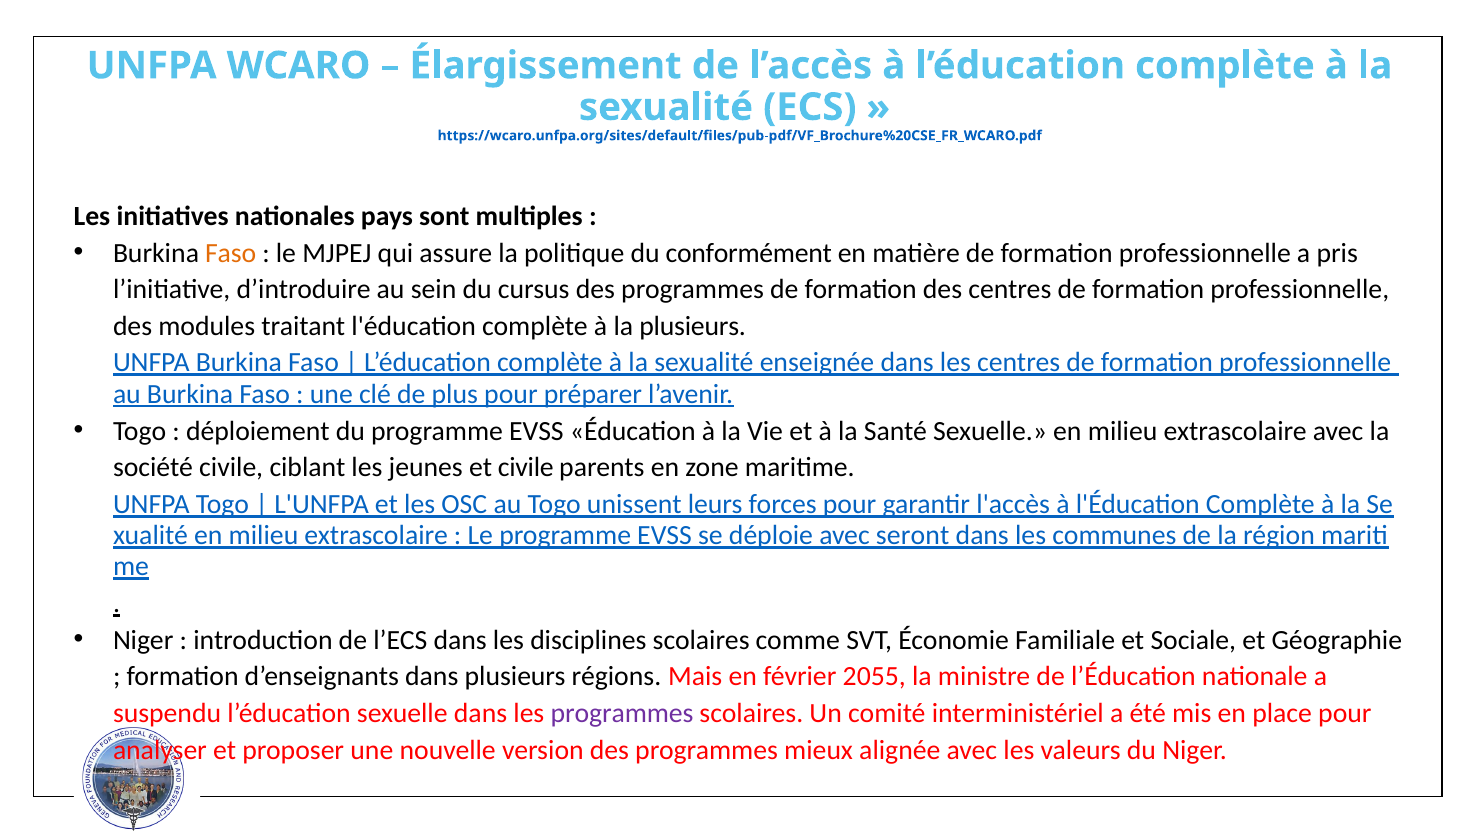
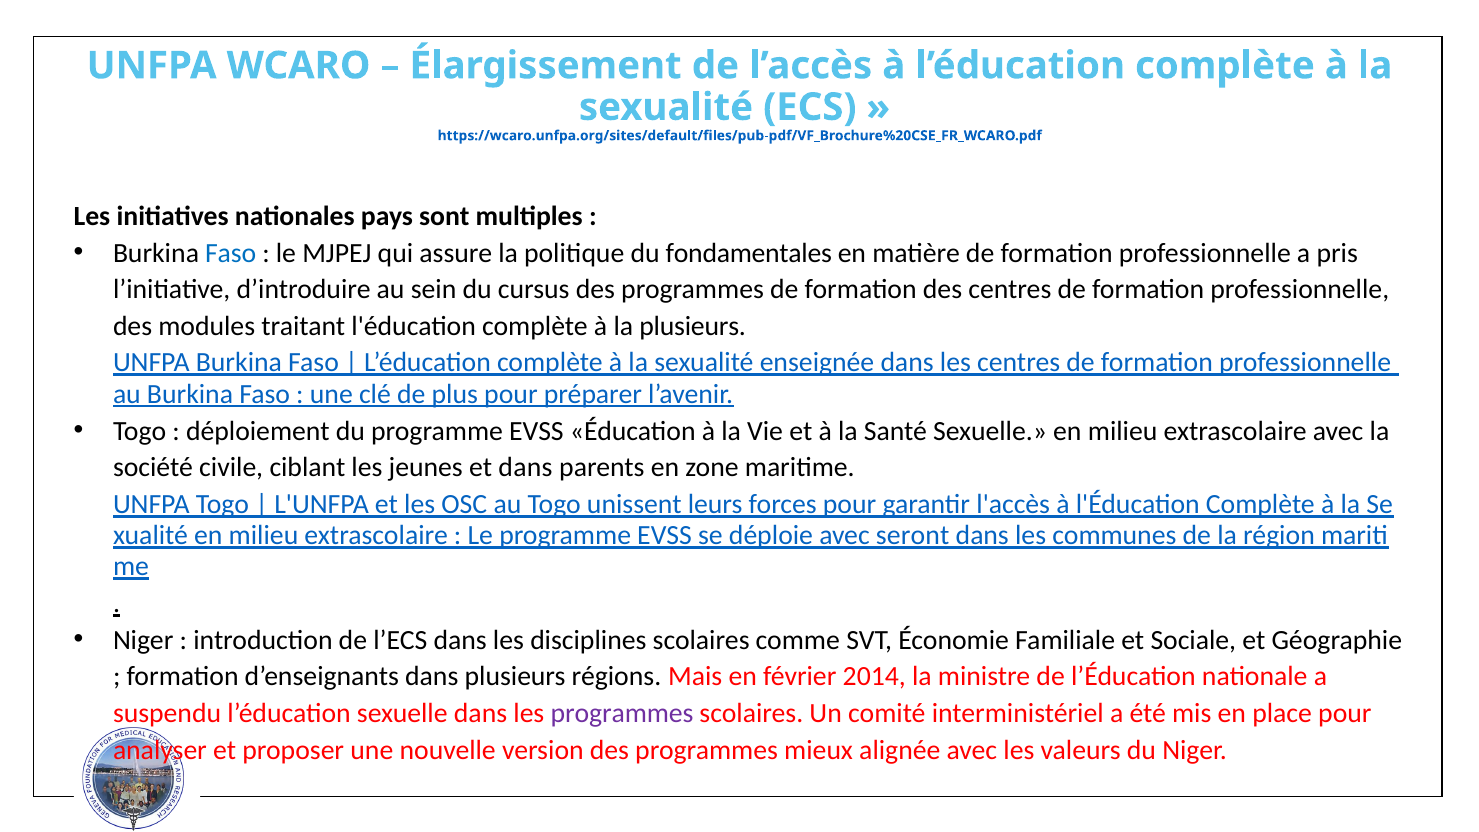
Faso at (231, 253) colour: orange -> blue
conformément: conformément -> fondamentales
et civile: civile -> dans
2055: 2055 -> 2014
